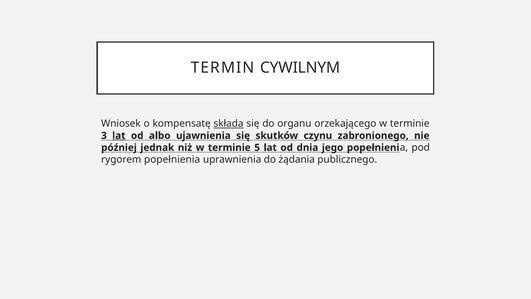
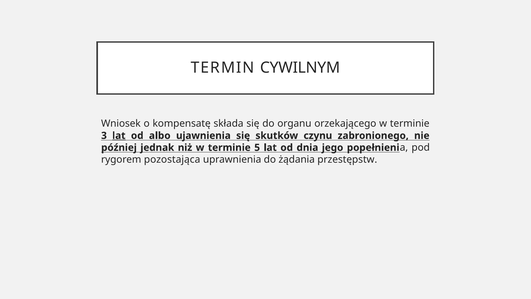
składa underline: present -> none
popełnienia: popełnienia -> pozostająca
publicznego: publicznego -> przestępstw
